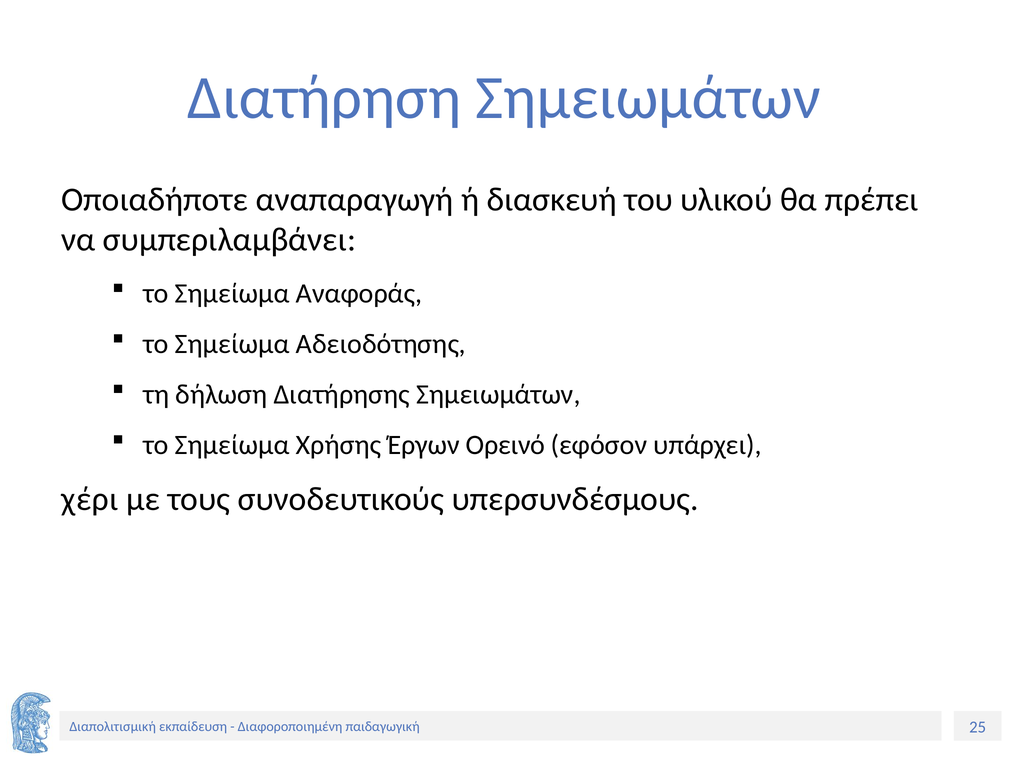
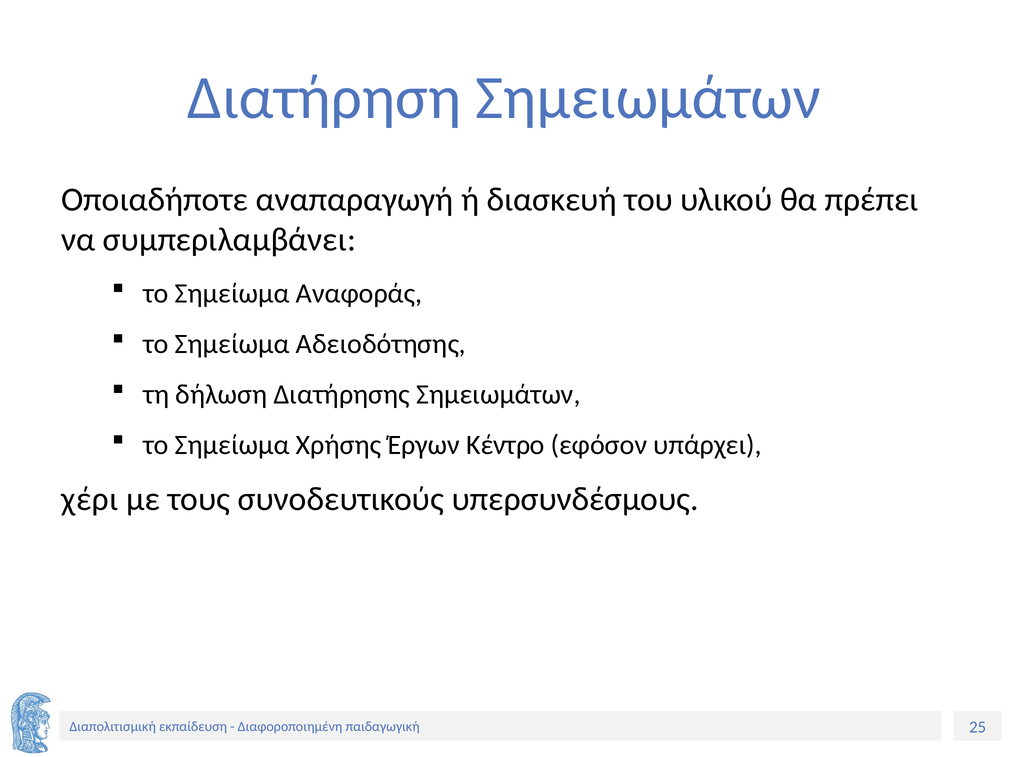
Ορεινό: Ορεινό -> Κέντρο
